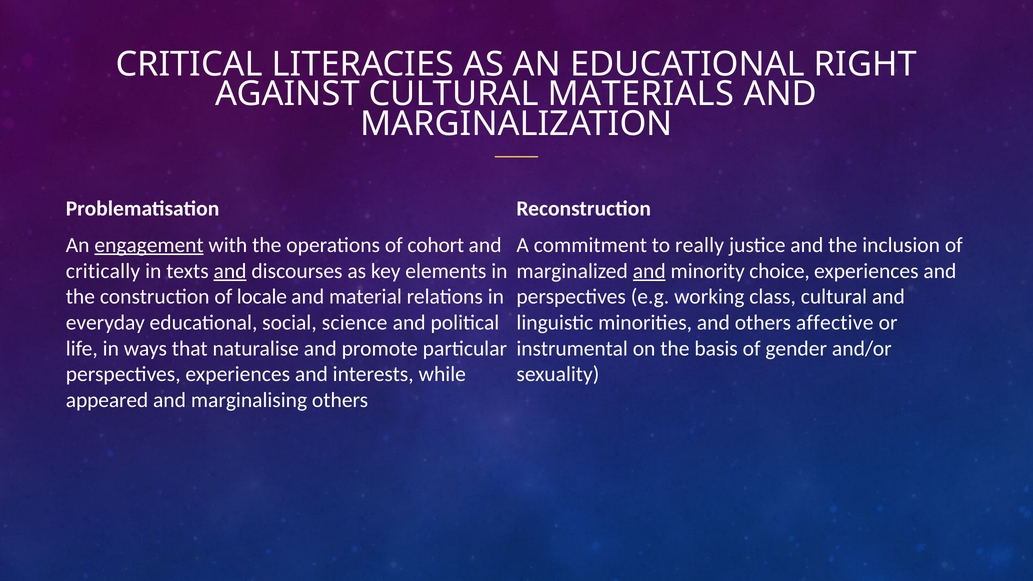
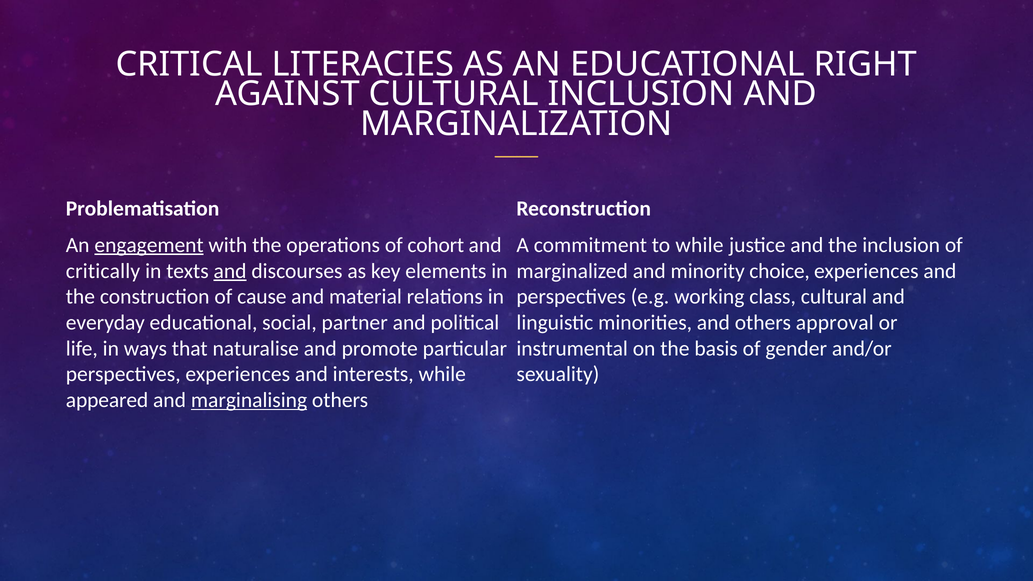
CULTURAL MATERIALS: MATERIALS -> INCLUSION
to really: really -> while
and at (649, 271) underline: present -> none
locale: locale -> cause
science: science -> partner
affective: affective -> approval
marginalising underline: none -> present
